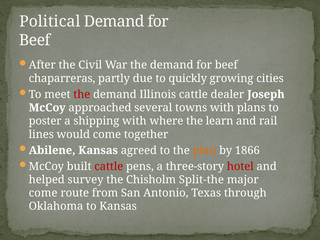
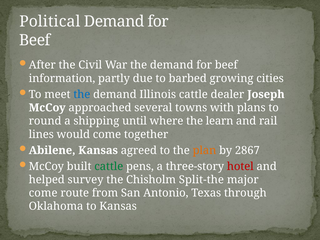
chaparreras: chaparreras -> information
quickly: quickly -> barbed
the at (82, 94) colour: red -> blue
poster: poster -> round
shipping with: with -> until
1866: 1866 -> 2867
cattle at (109, 166) colour: red -> green
